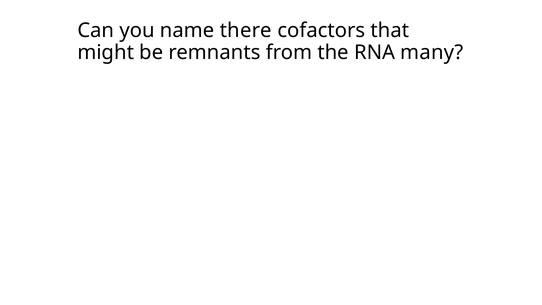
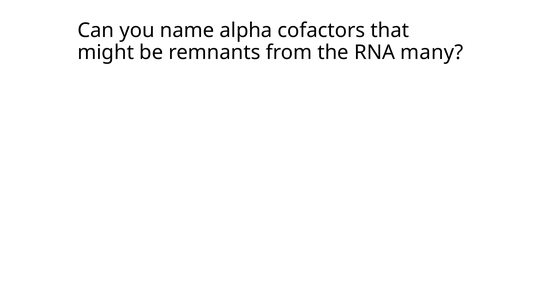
there: there -> alpha
